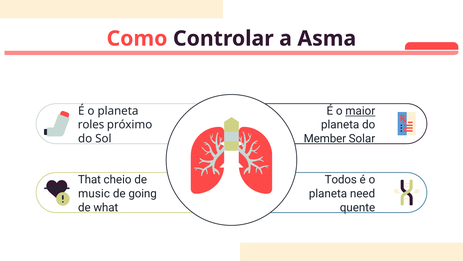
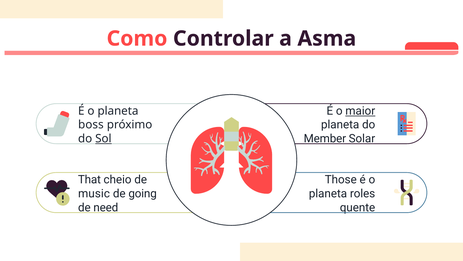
roles: roles -> boss
Sol underline: none -> present
Todos: Todos -> Those
need: need -> roles
what: what -> need
